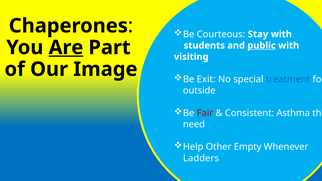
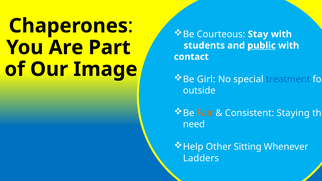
Are underline: present -> none
visiting: visiting -> contact
Exit: Exit -> Girl
Fair colour: red -> orange
Asthma: Asthma -> Staying
Empty: Empty -> Sitting
